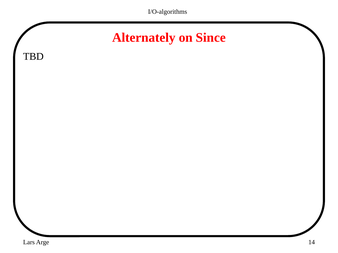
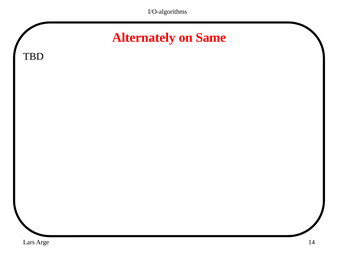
Since: Since -> Same
